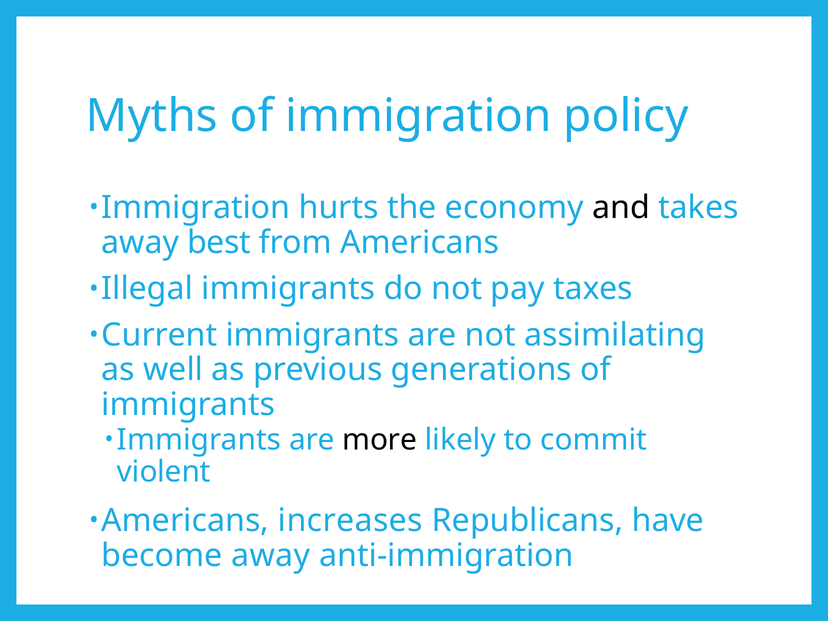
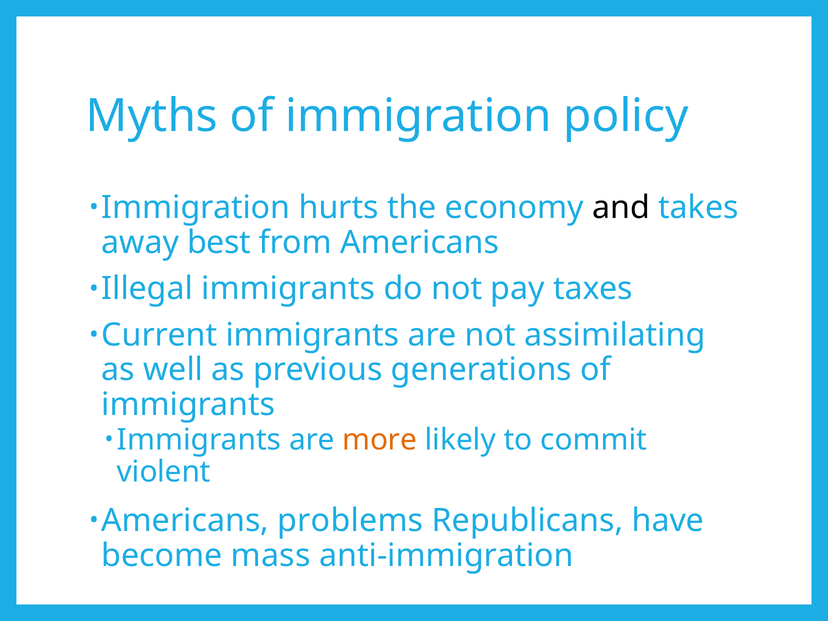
more colour: black -> orange
increases: increases -> problems
become away: away -> mass
